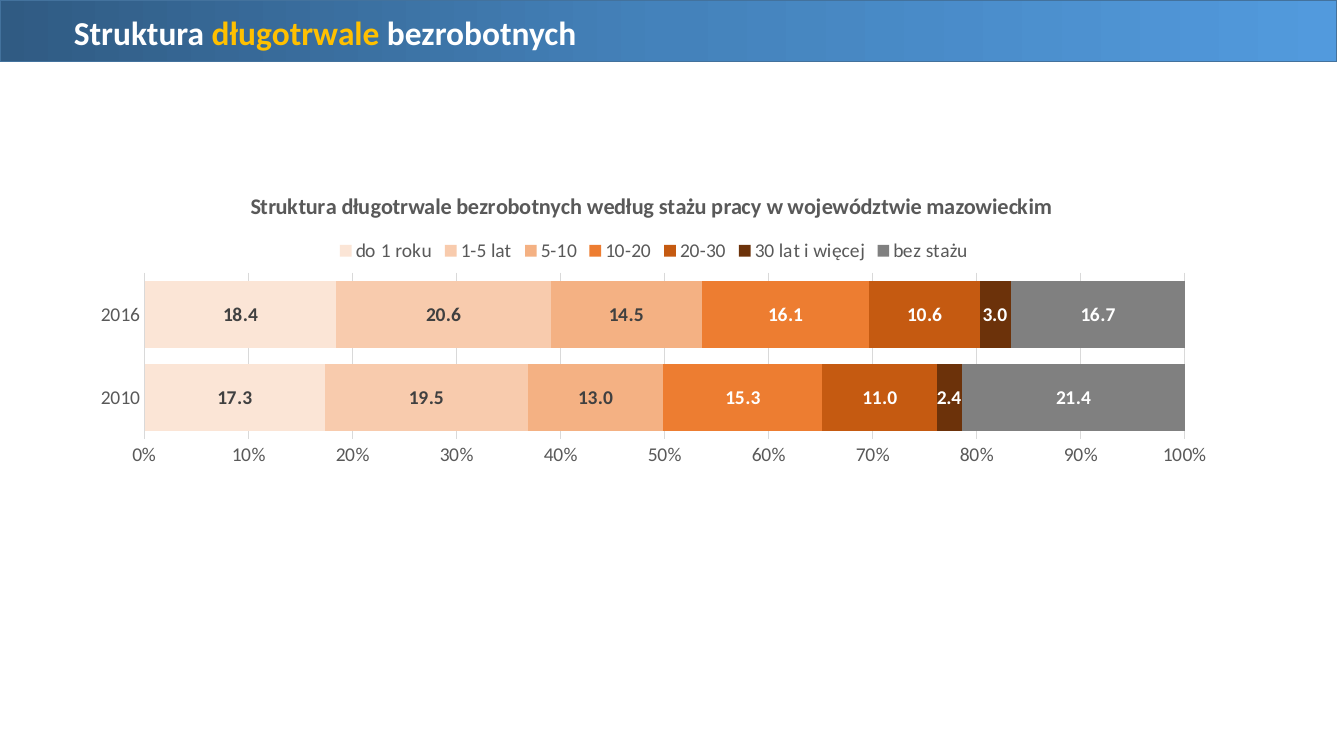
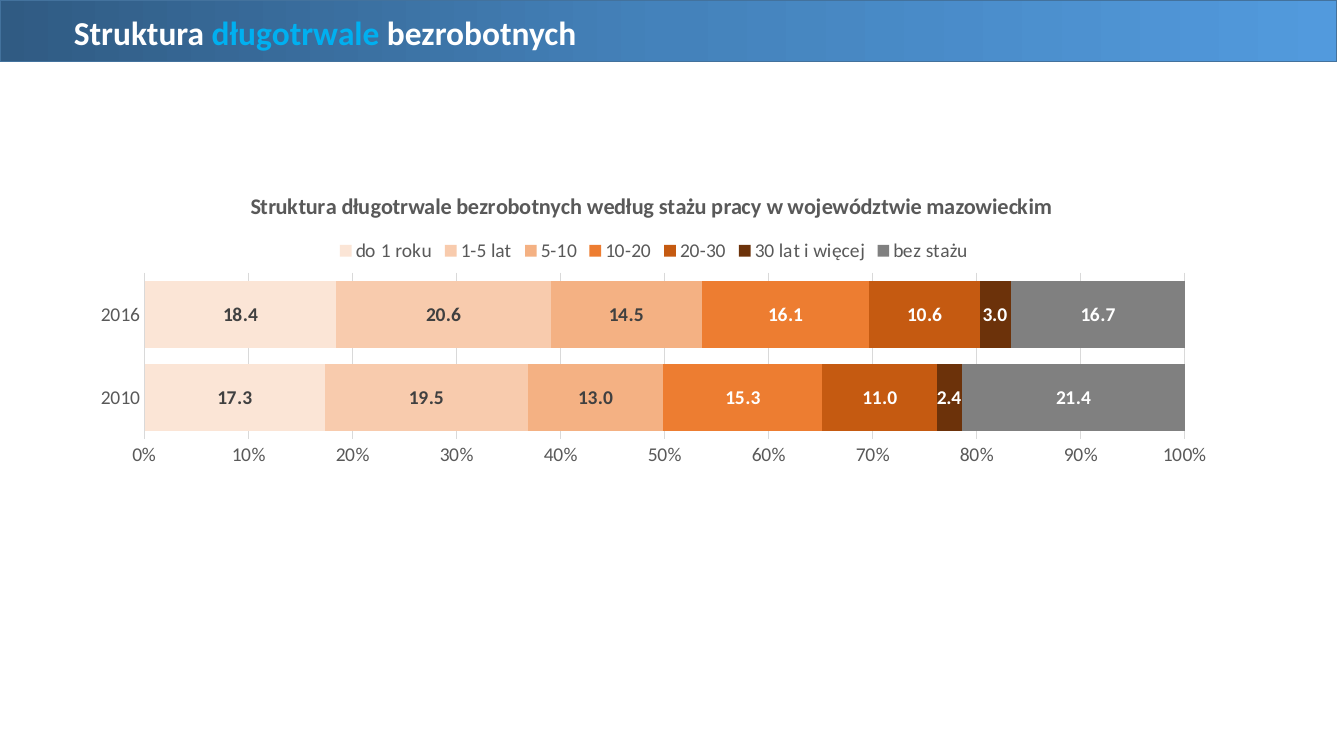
długotrwale at (296, 35) colour: yellow -> light blue
